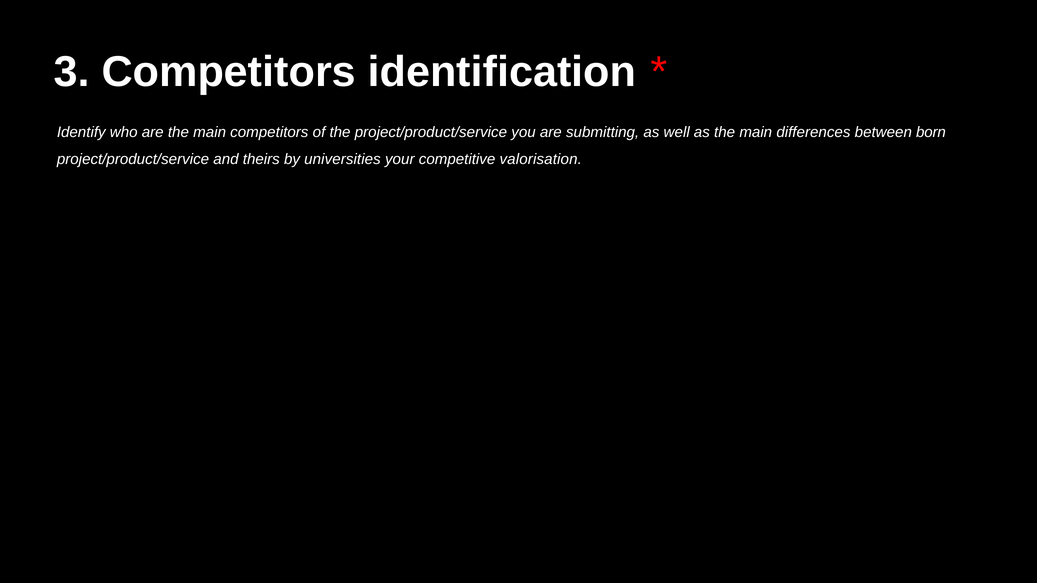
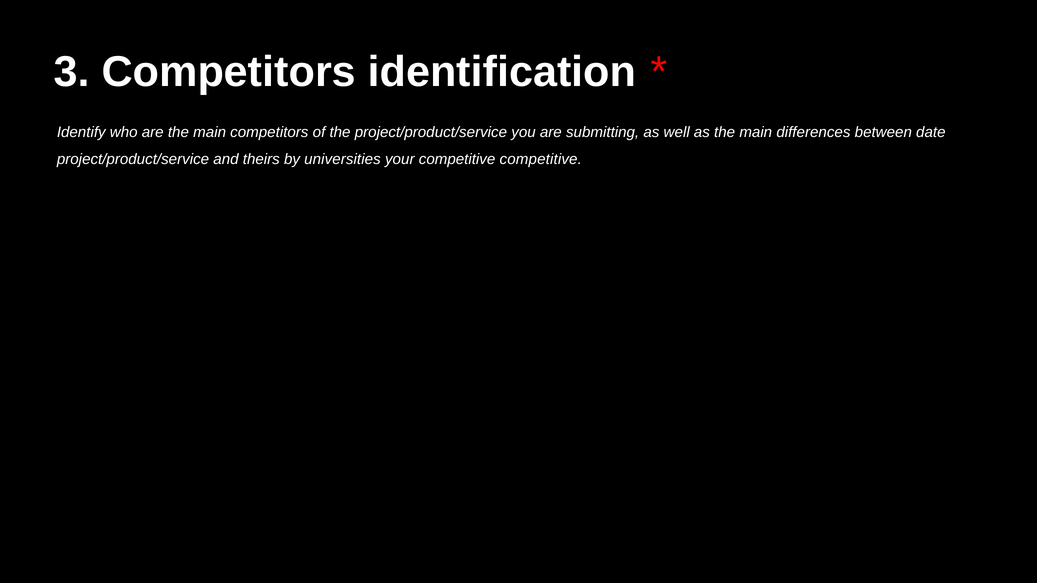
born: born -> date
competitive valorisation: valorisation -> competitive
